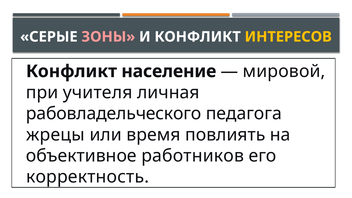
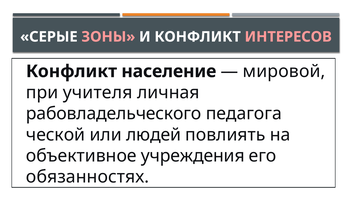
ИНТЕРЕСОВ colour: yellow -> pink
жрецы: жрецы -> ческой
время: время -> людей
работников: работников -> учреждения
корректность: корректность -> обязанностях
